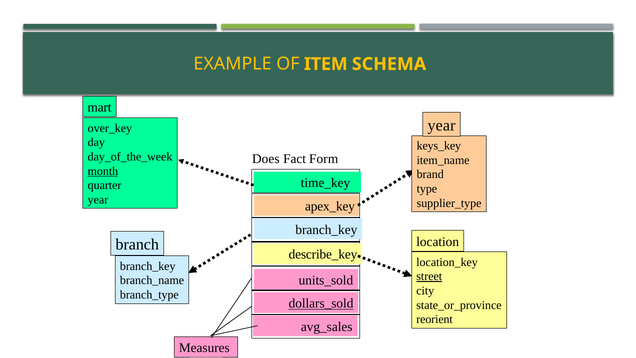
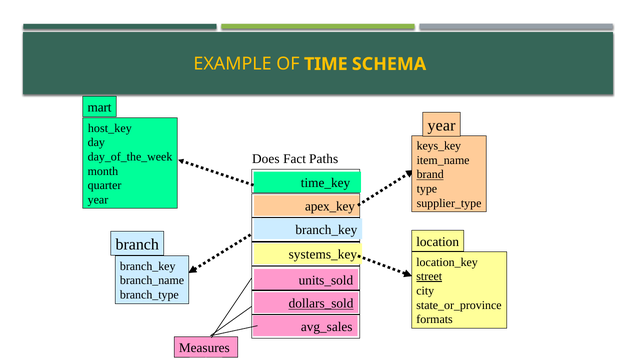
ITEM: ITEM -> TIME
over_key: over_key -> host_key
Form: Form -> Paths
month underline: present -> none
brand underline: none -> present
describe_key: describe_key -> systems_key
reorient: reorient -> formats
